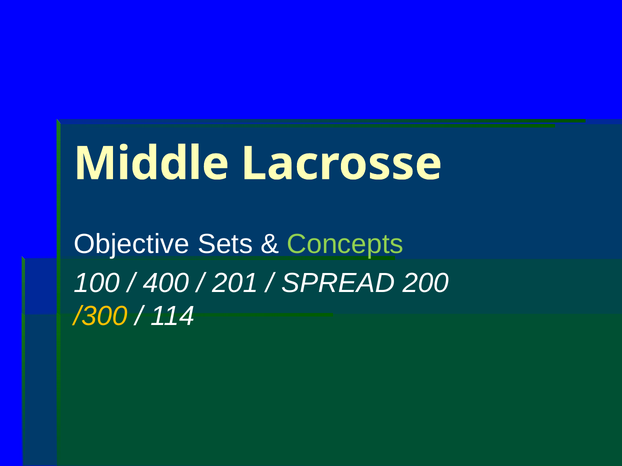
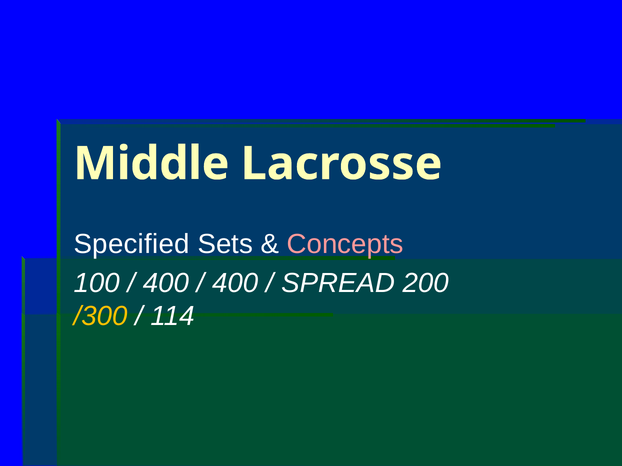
Objective: Objective -> Specified
Concepts colour: light green -> pink
201 at (235, 283): 201 -> 400
